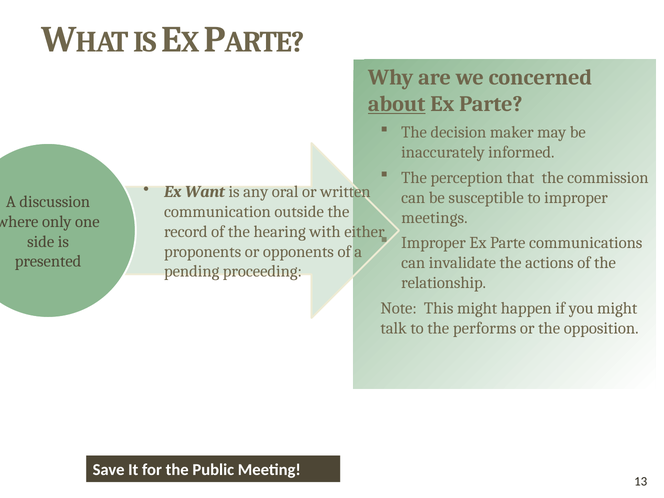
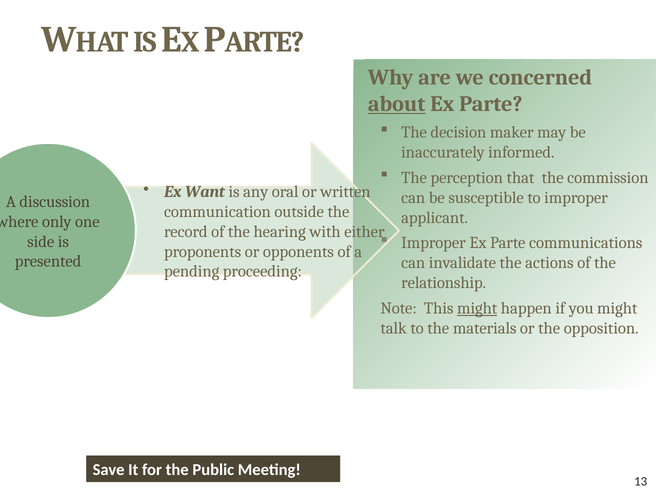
meetings: meetings -> applicant
might at (477, 308) underline: none -> present
performs: performs -> materials
